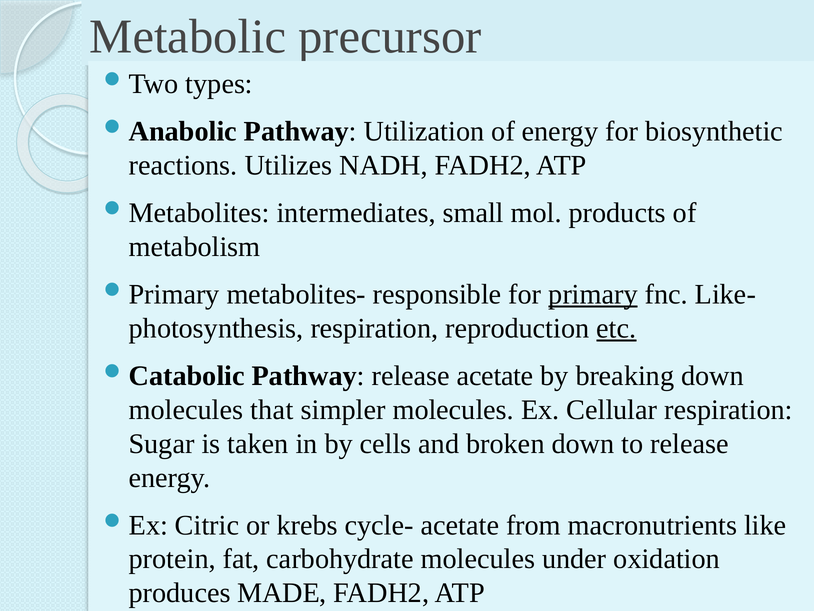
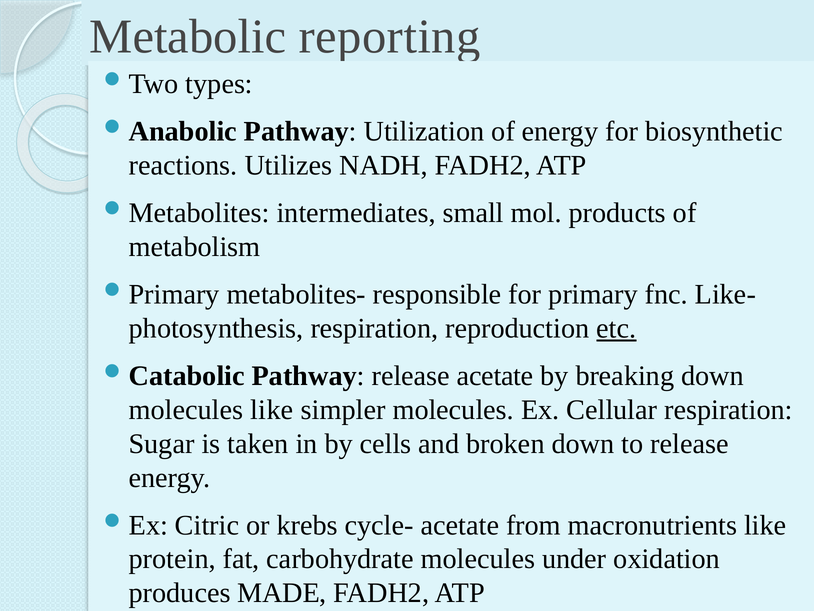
precursor: precursor -> reporting
primary underline: present -> none
molecules that: that -> like
